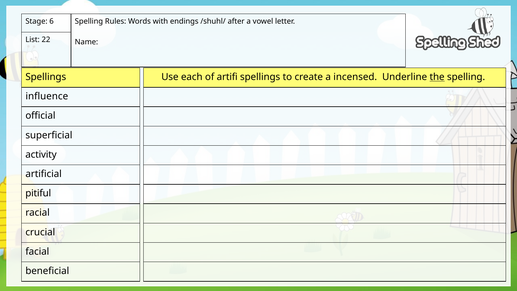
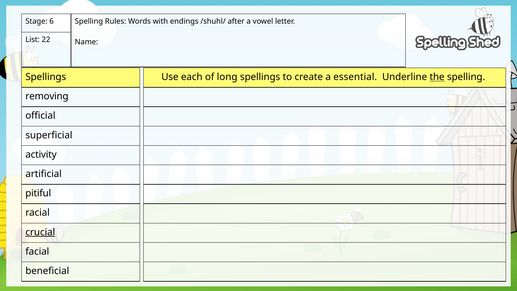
artifi: artifi -> long
incensed: incensed -> essential
influence: influence -> removing
crucial underline: none -> present
